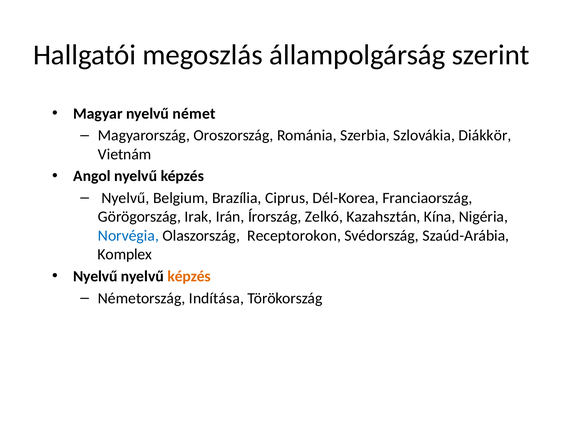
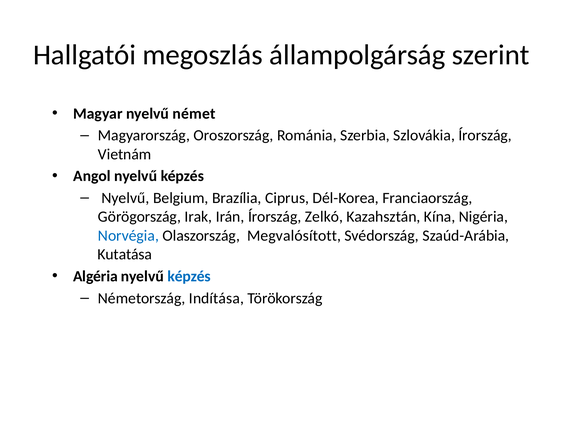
Szlovákia Diákkör: Diákkör -> Írország
Receptorokon: Receptorokon -> Megvalósított
Komplex: Komplex -> Kutatása
Nyelvű at (95, 276): Nyelvű -> Algéria
képzés at (189, 276) colour: orange -> blue
